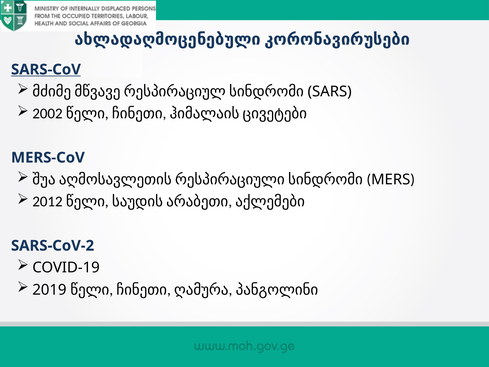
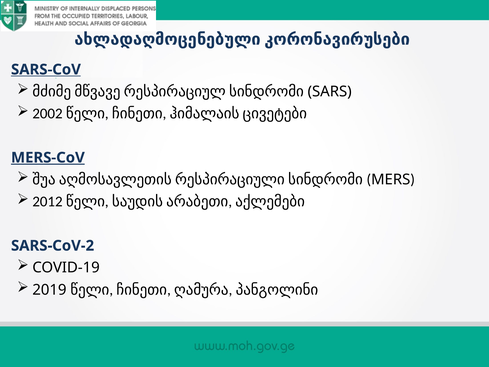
MERS-CoV underline: none -> present
